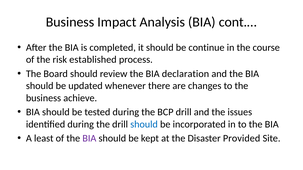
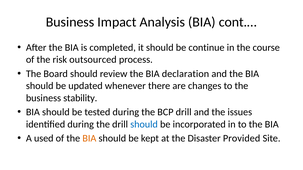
established: established -> outsourced
achieve: achieve -> stability
least: least -> used
BIA at (89, 139) colour: purple -> orange
